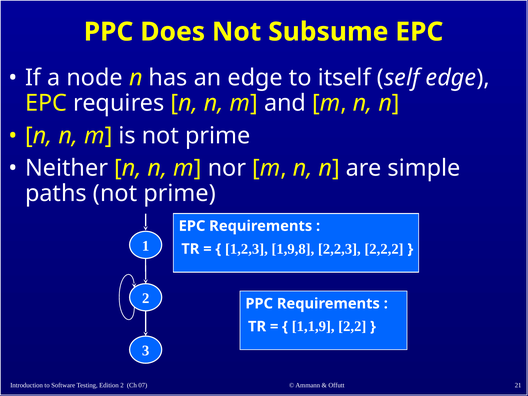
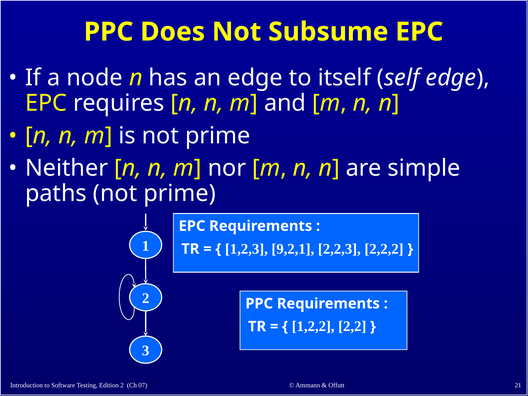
1,9,8: 1,9,8 -> 9,2,1
1,1,9: 1,1,9 -> 1,2,2
